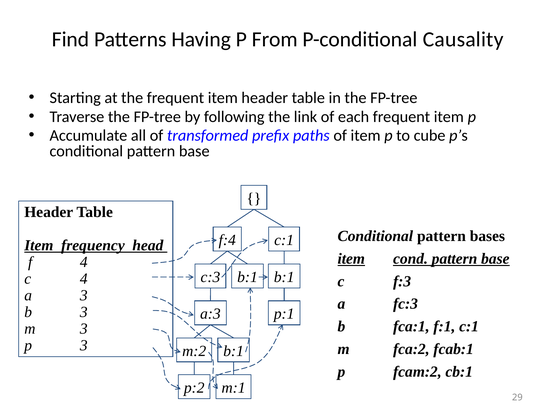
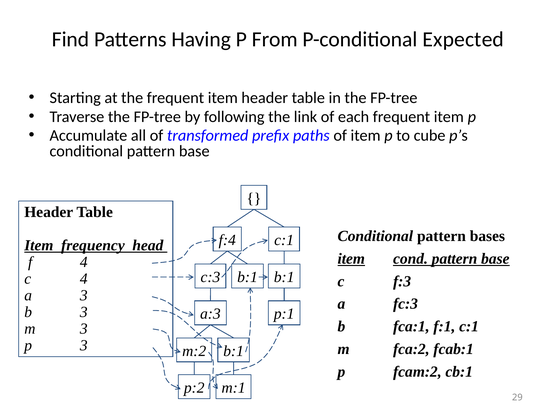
Causality: Causality -> Expected
